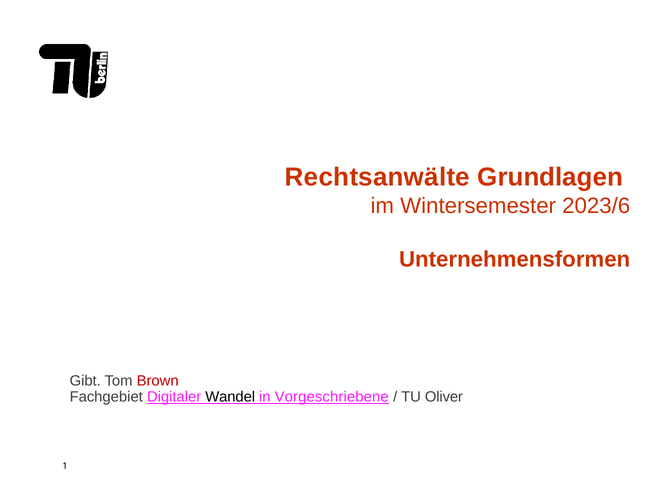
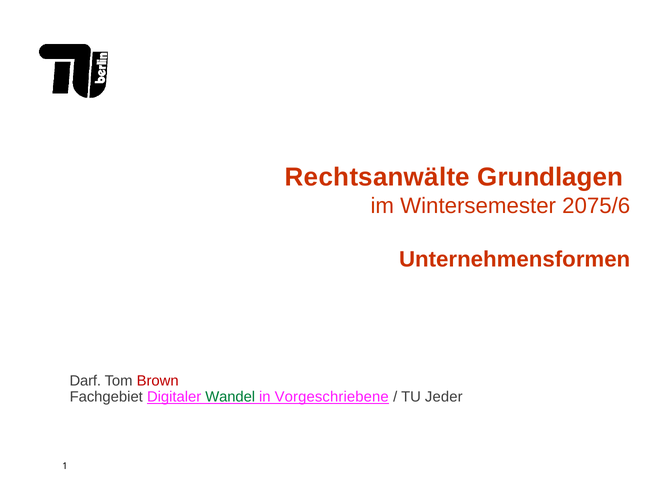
2023/6: 2023/6 -> 2075/6
Gibt: Gibt -> Darf
Wandel colour: black -> green
Oliver: Oliver -> Jeder
